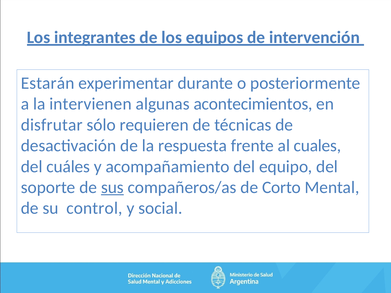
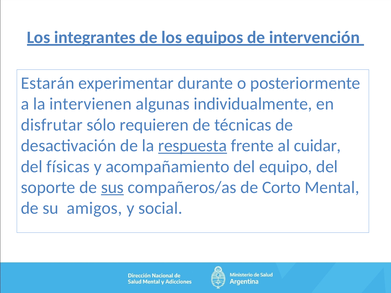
acontecimientos: acontecimientos -> individualmente
respuesta underline: none -> present
cuales: cuales -> cuidar
cuáles: cuáles -> físicas
control: control -> amigos
